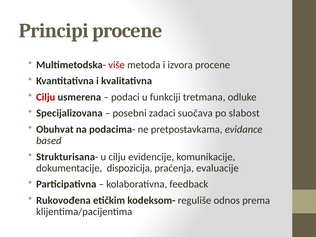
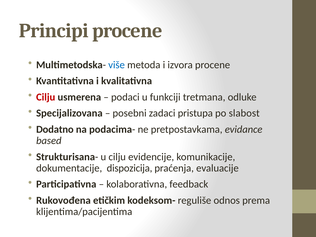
više colour: red -> blue
suočava: suočava -> pristupa
Obuhvat: Obuhvat -> Dodatno
